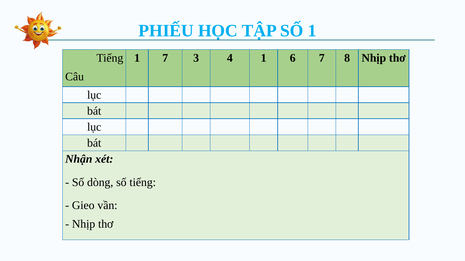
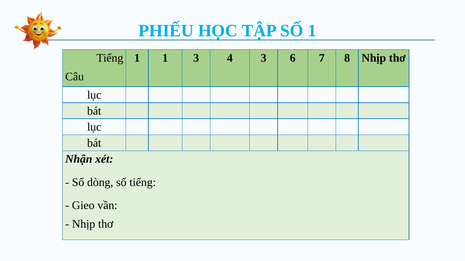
1 7: 7 -> 1
4 1: 1 -> 3
